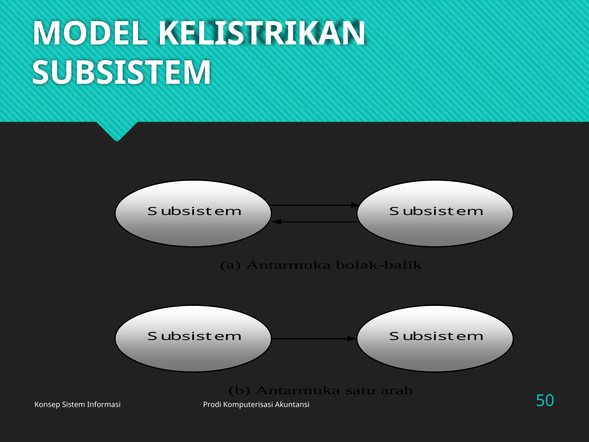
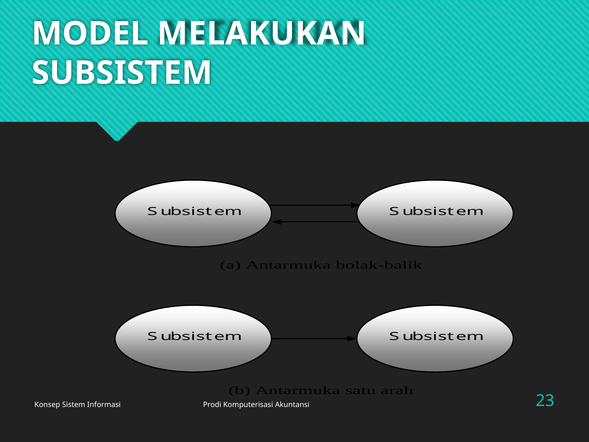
KELISTRIKAN: KELISTRIKAN -> MELAKUKAN
50: 50 -> 23
